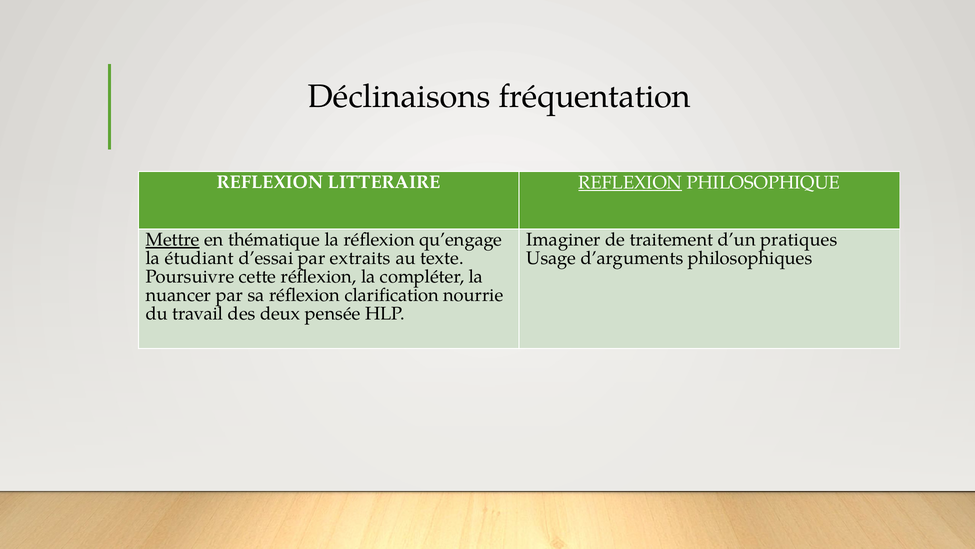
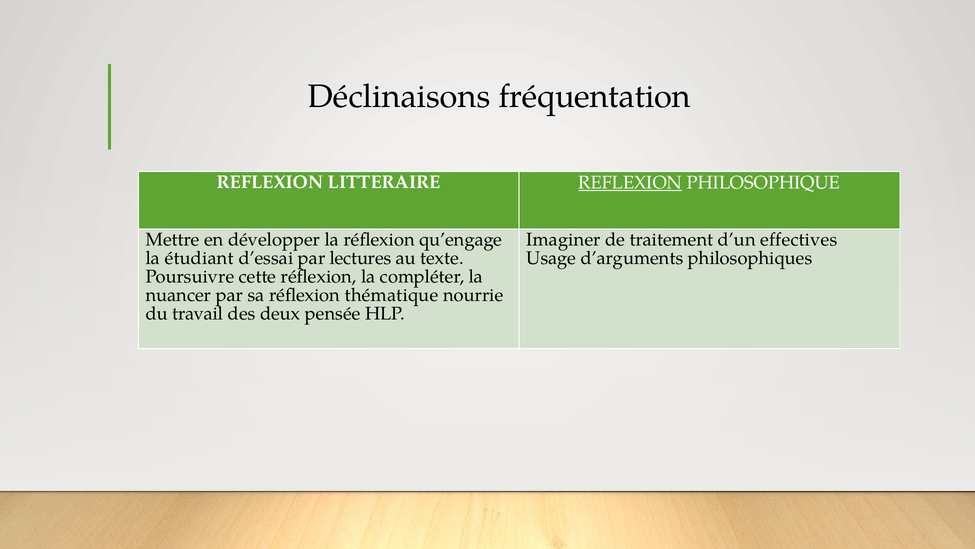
Mettre underline: present -> none
thématique: thématique -> développer
pratiques: pratiques -> effectives
extraits: extraits -> lectures
clarification: clarification -> thématique
